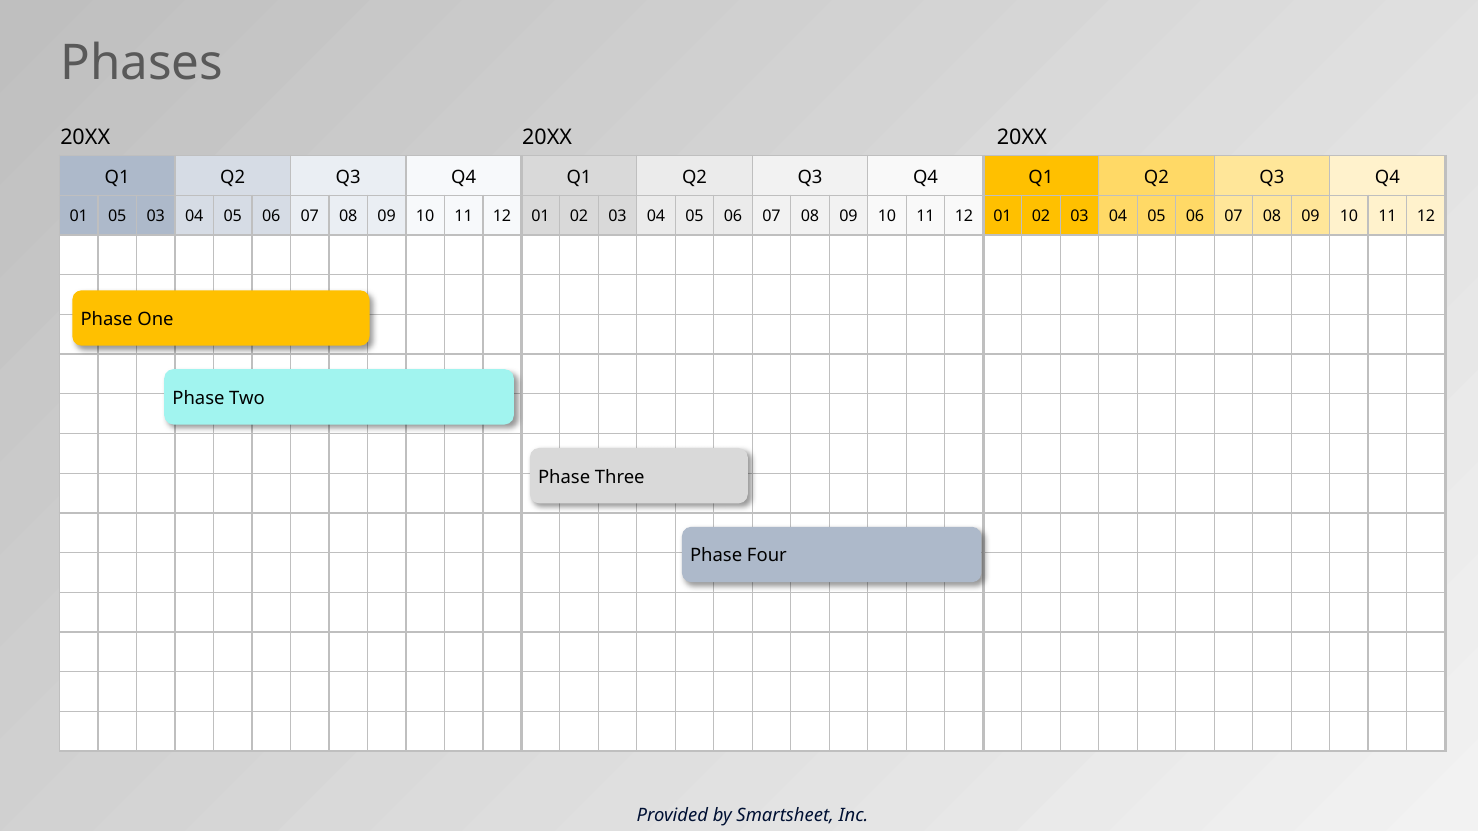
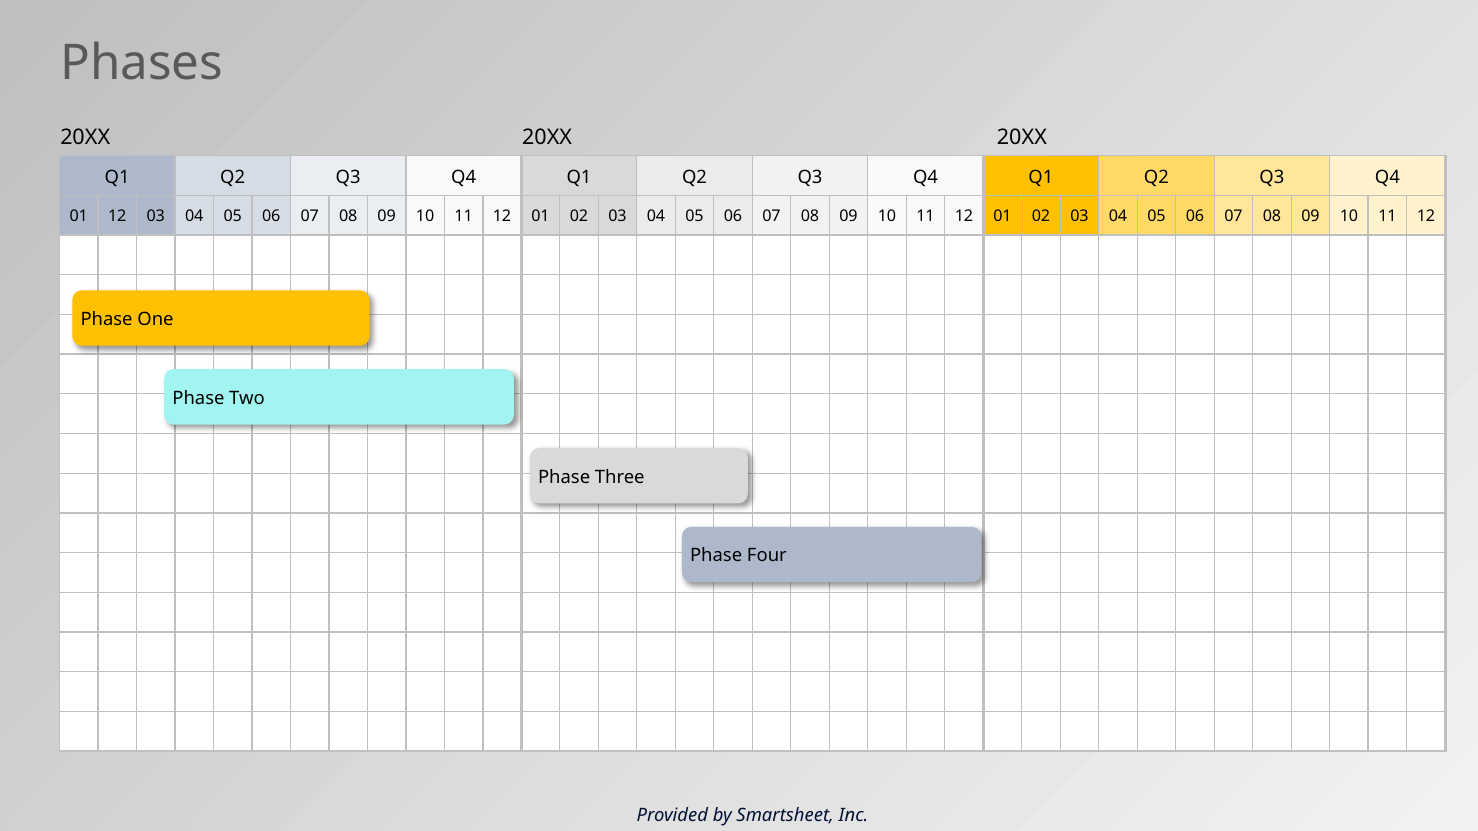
01 05: 05 -> 12
